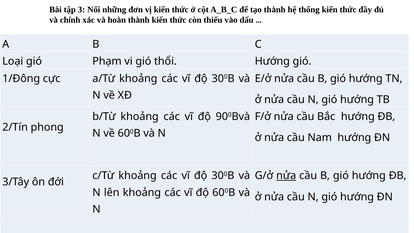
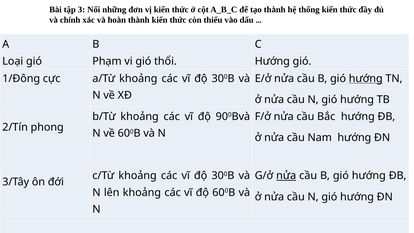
hướng at (366, 78) underline: none -> present
